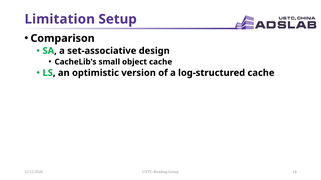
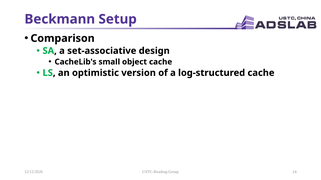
Limitation: Limitation -> Beckmann
